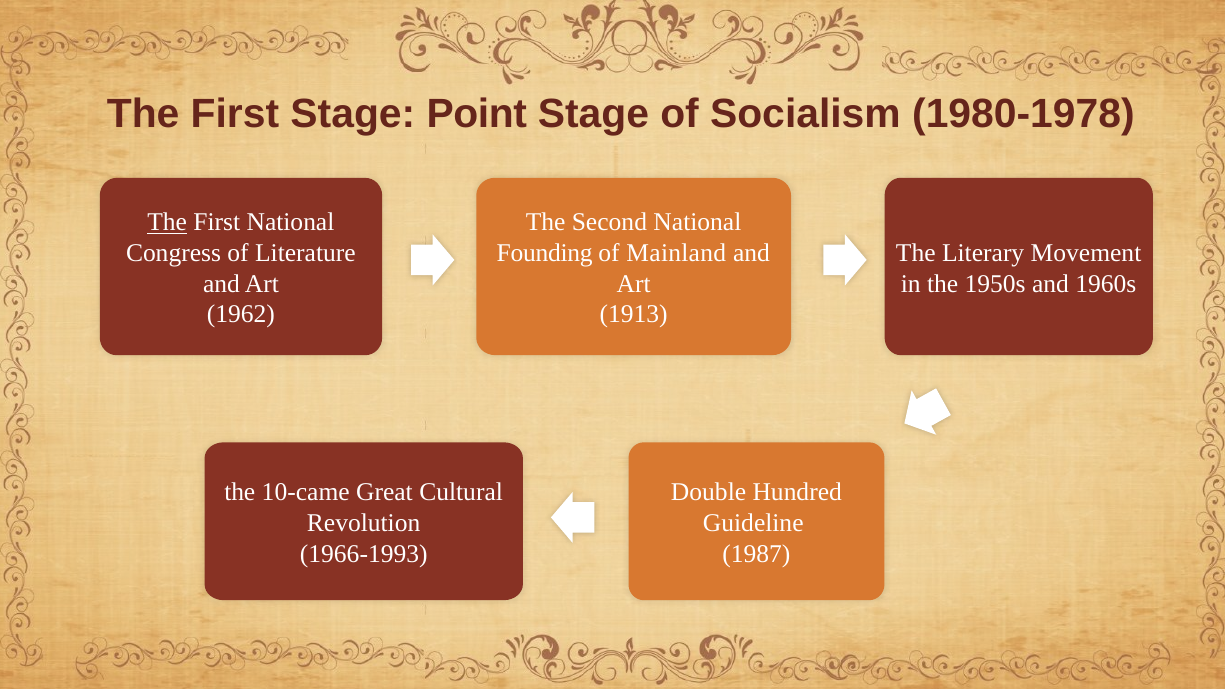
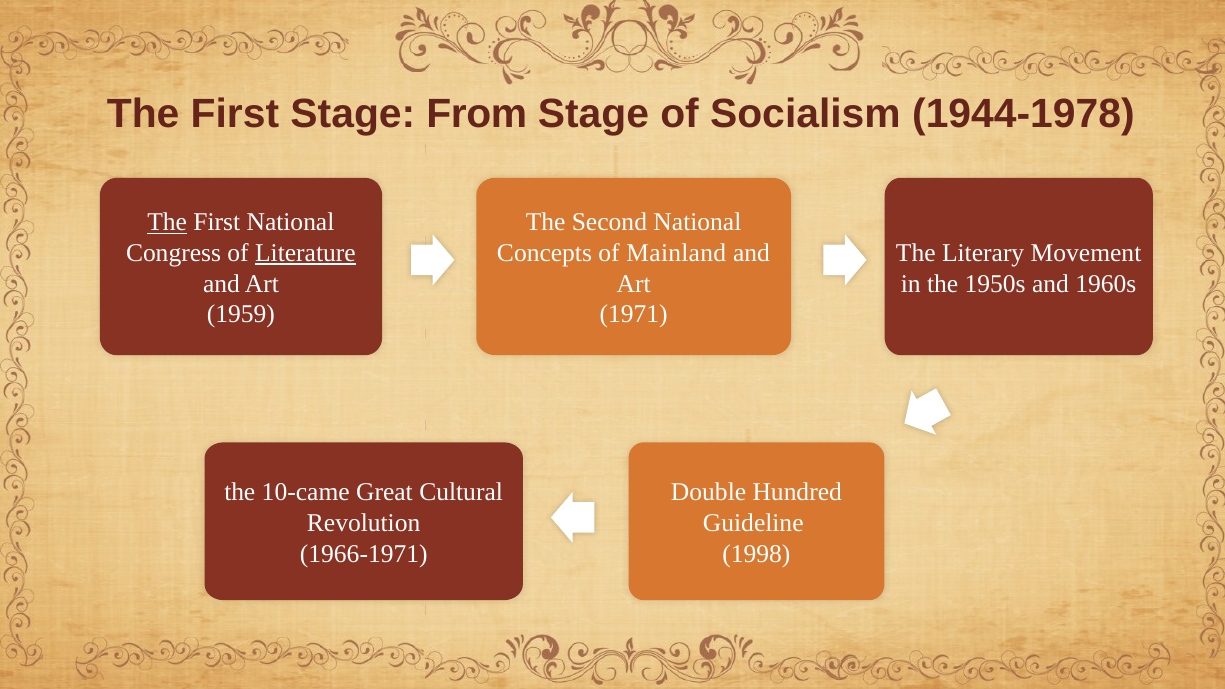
Point: Point -> From
1980-1978: 1980-1978 -> 1944-1978
Founding: Founding -> Concepts
Literature underline: none -> present
1913: 1913 -> 1971
1962: 1962 -> 1959
1966-1993: 1966-1993 -> 1966-1971
1987: 1987 -> 1998
